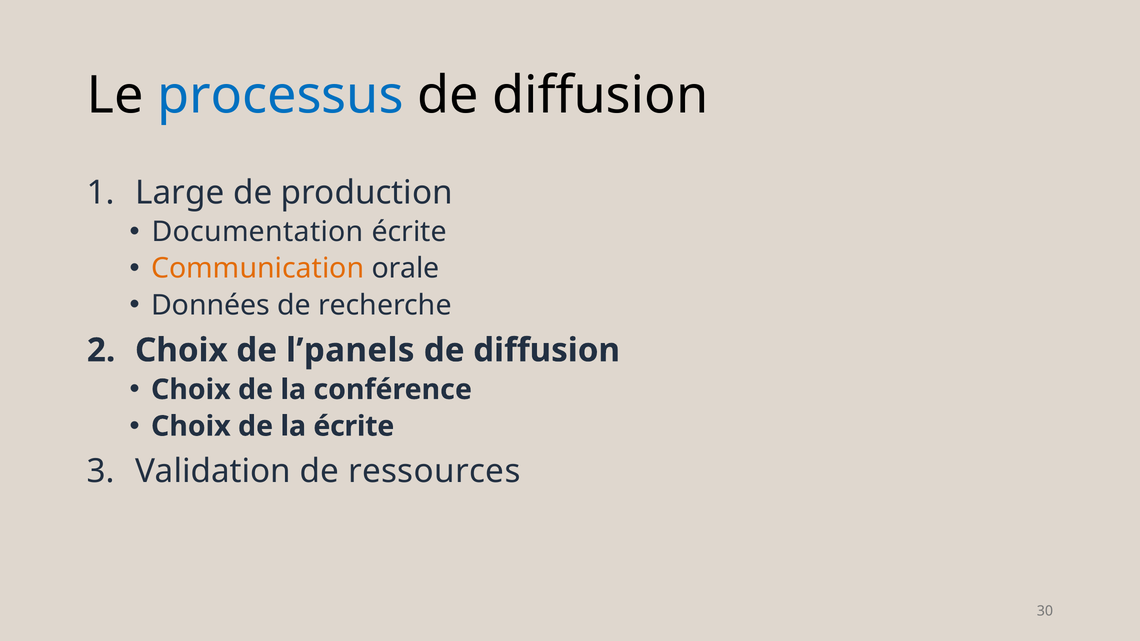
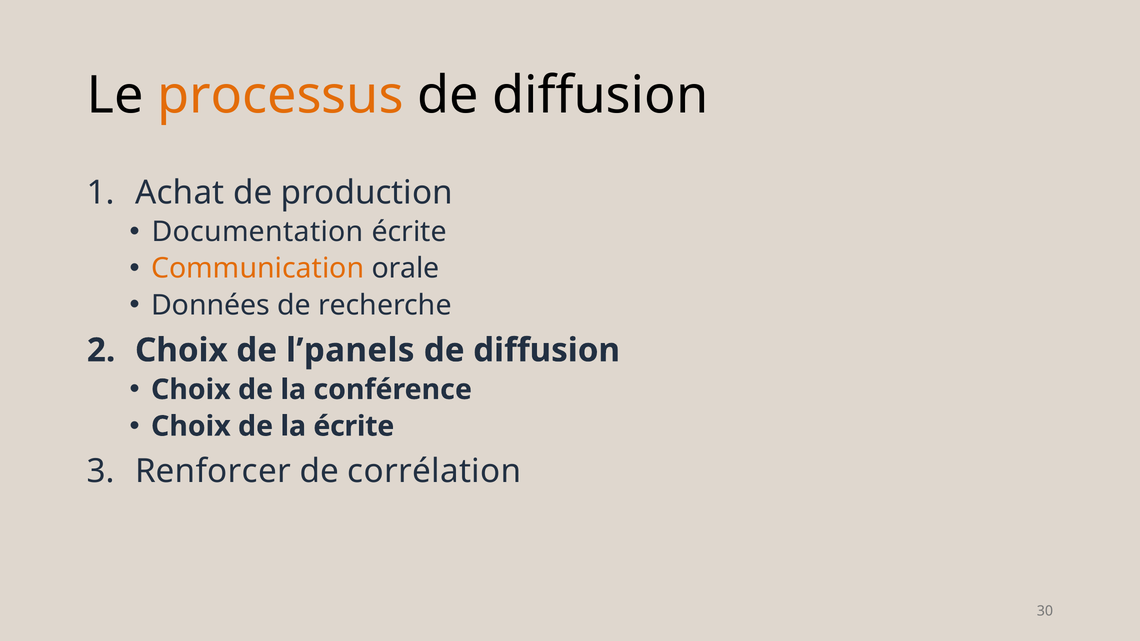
processus colour: blue -> orange
Large: Large -> Achat
Validation: Validation -> Renforcer
ressources: ressources -> corrélation
